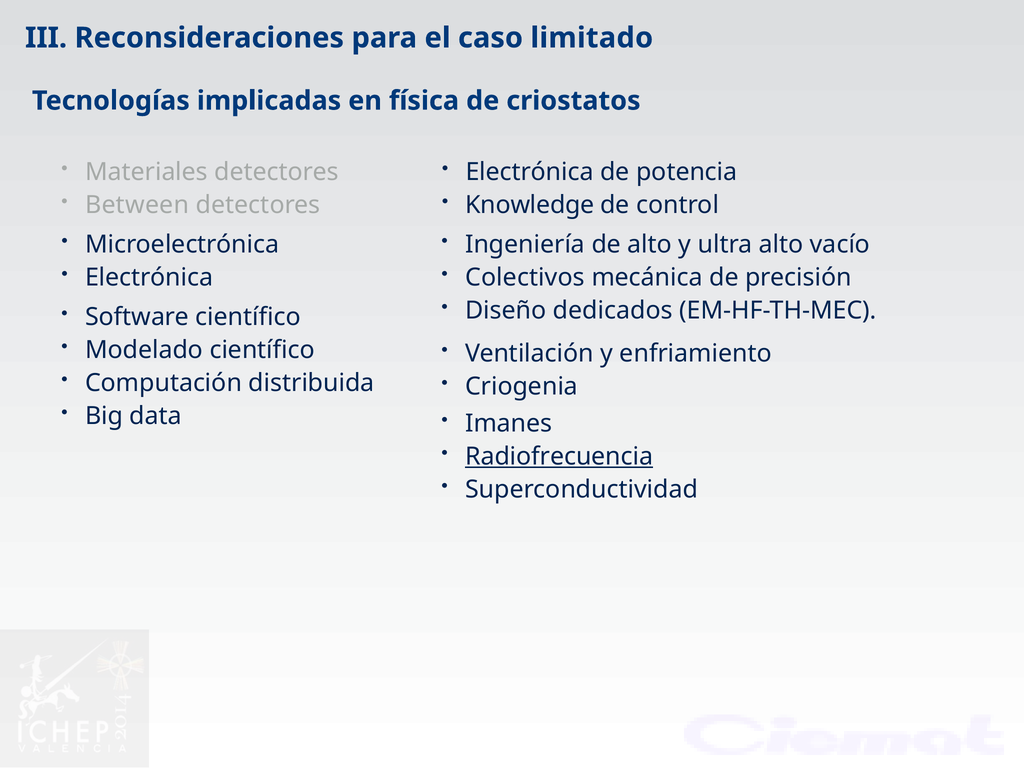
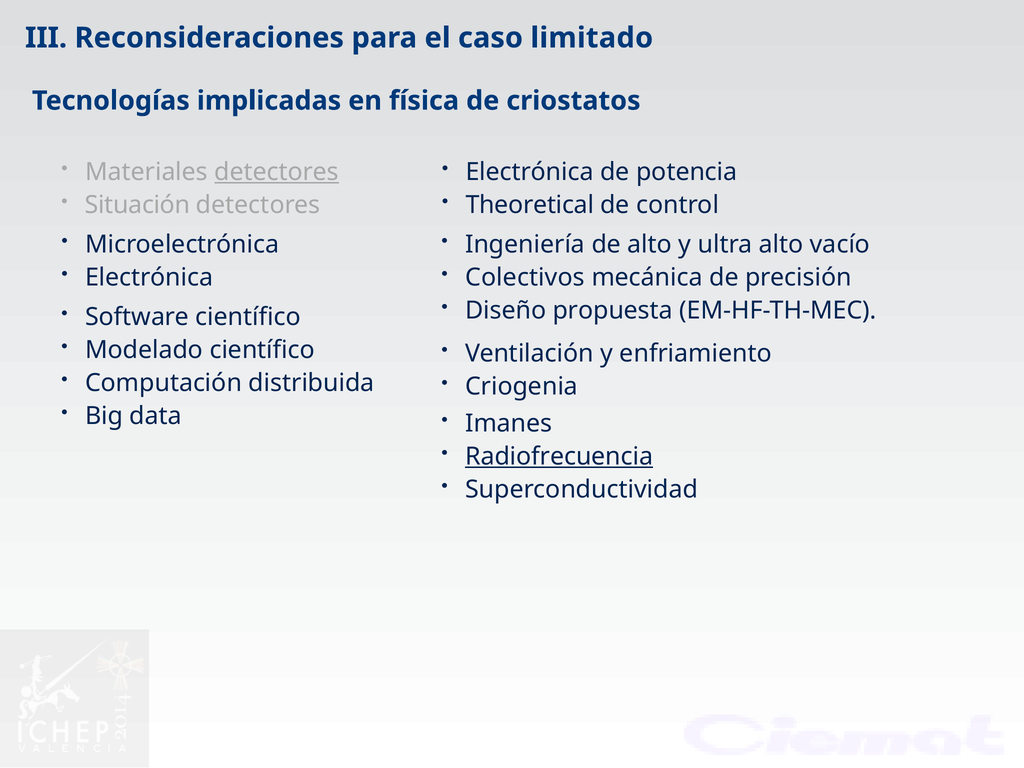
detectores at (277, 172) underline: none -> present
Knowledge: Knowledge -> Theoretical
Between: Between -> Situación
dedicados: dedicados -> propuesta
